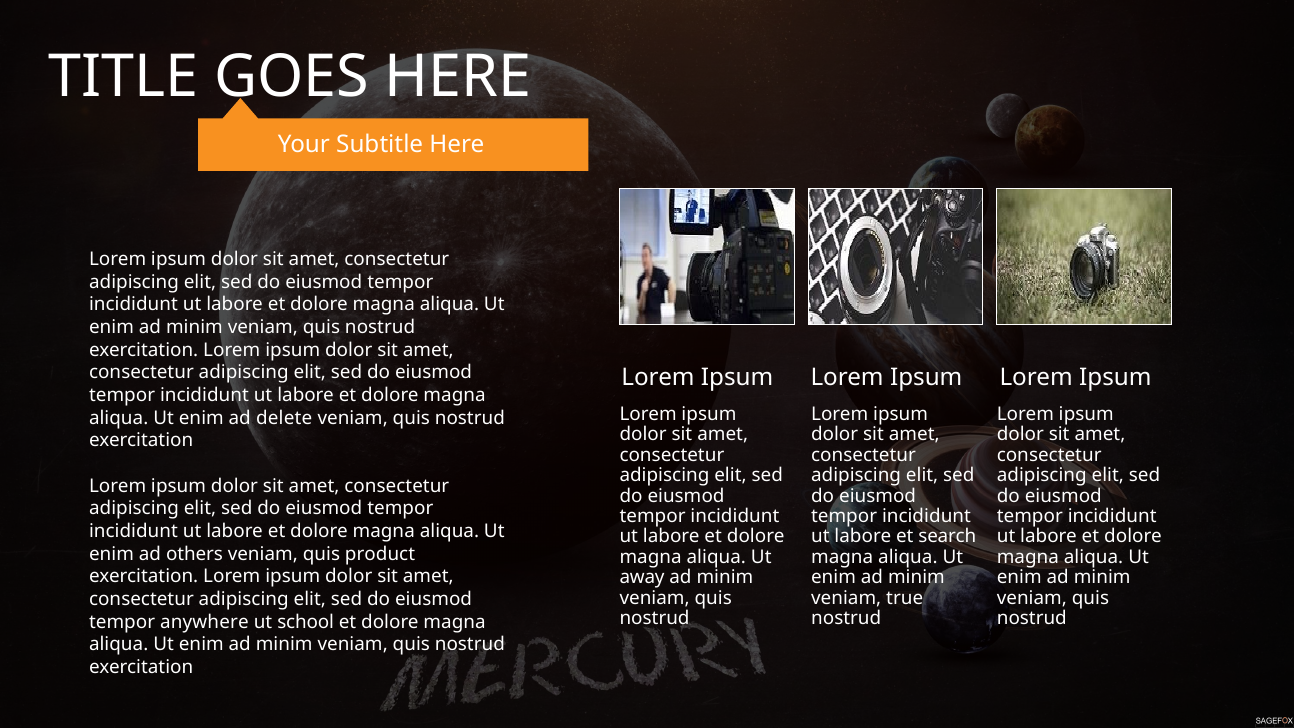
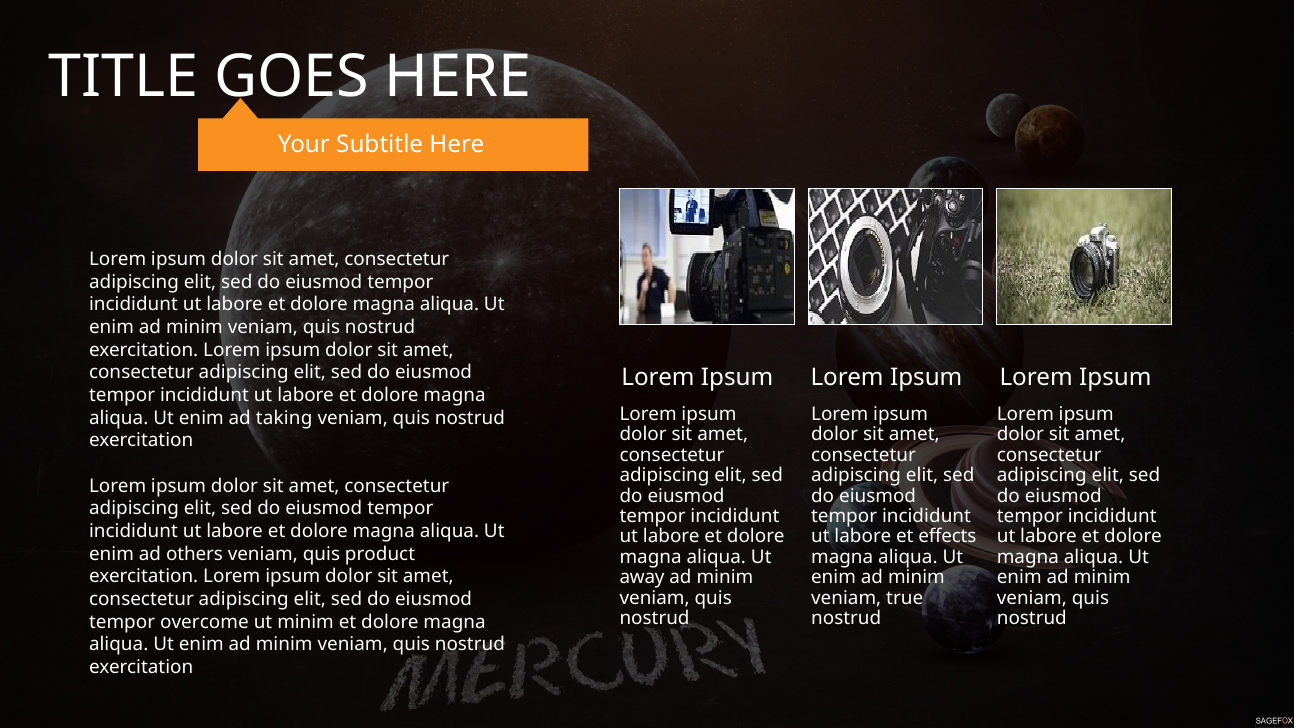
delete: delete -> taking
search: search -> effects
anywhere: anywhere -> overcome
ut school: school -> minim
